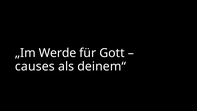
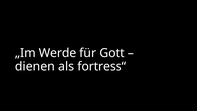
causes: causes -> dienen
deinem“: deinem“ -> fortress“
